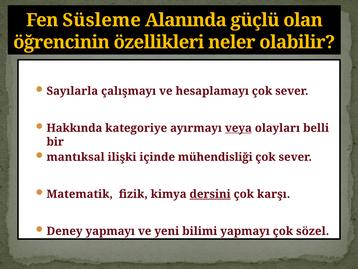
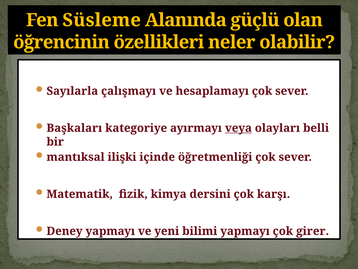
Hakkında: Hakkında -> Başkaları
mühendisliği: mühendisliği -> öğretmenliği
dersini underline: present -> none
sözel: sözel -> girer
